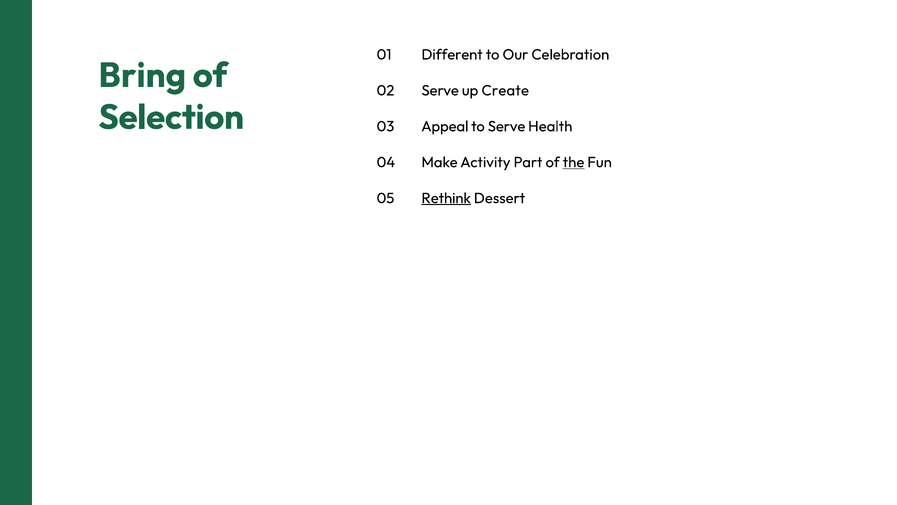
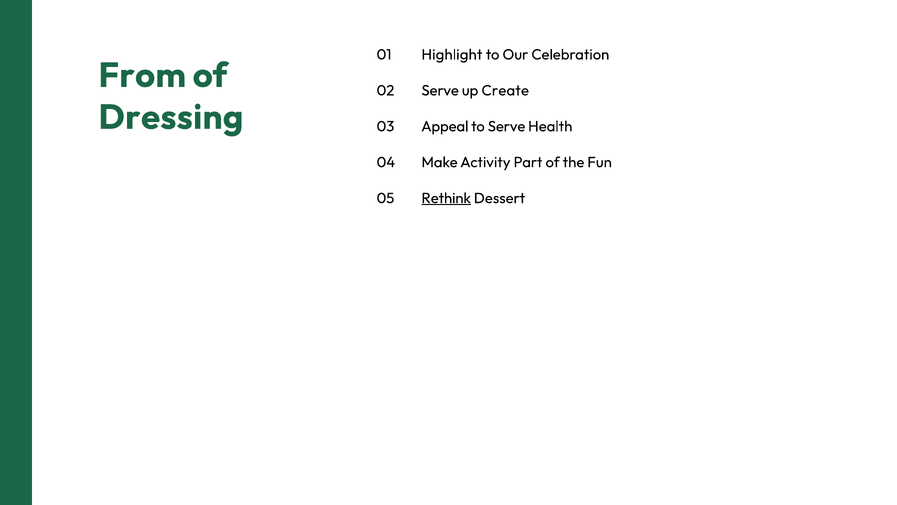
Different: Different -> Highlight
Bring: Bring -> From
Selection: Selection -> Dressing
the underline: present -> none
